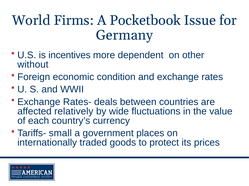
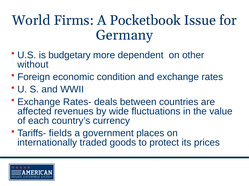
incentives: incentives -> budgetary
relatively: relatively -> revenues
small: small -> fields
